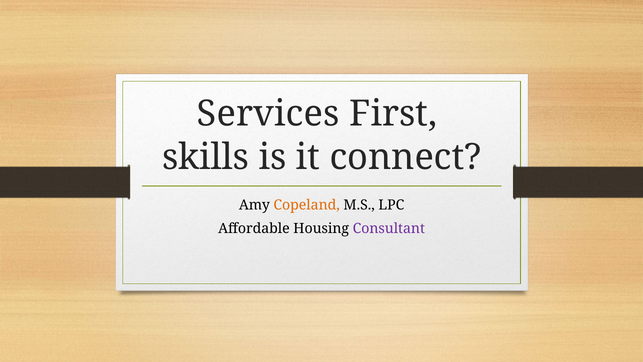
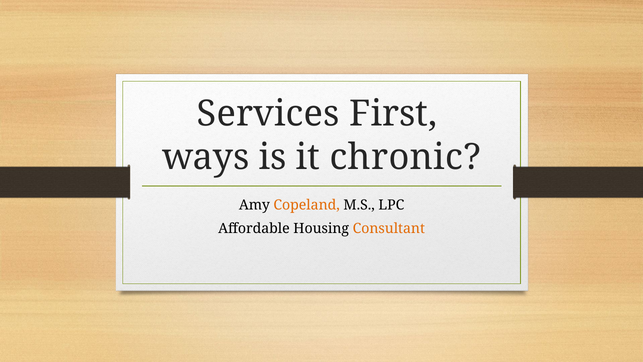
skills: skills -> ways
connect: connect -> chronic
Consultant colour: purple -> orange
